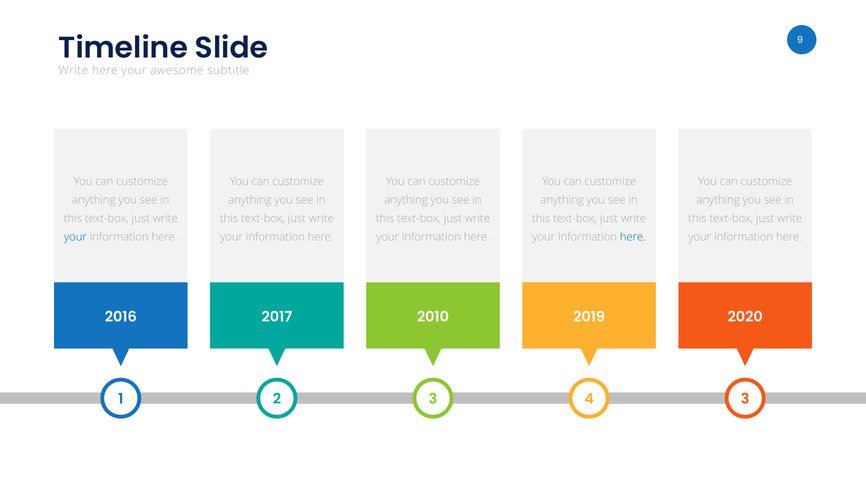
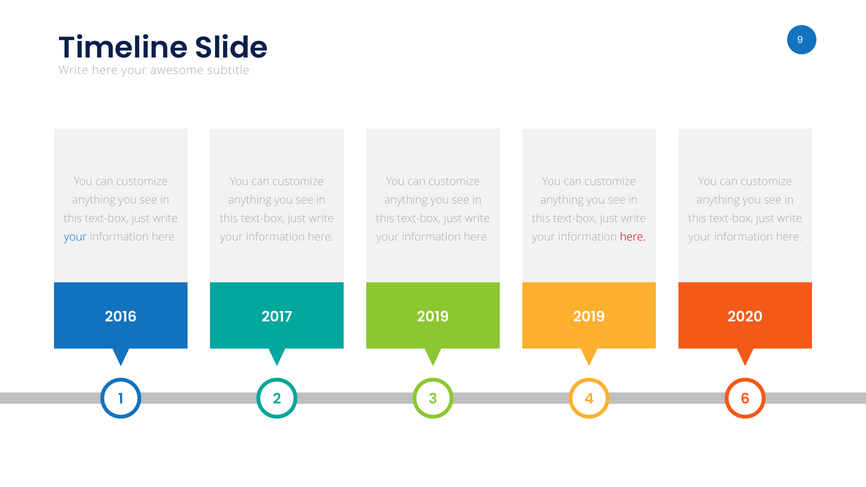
here at (633, 237) colour: blue -> red
2017 2010: 2010 -> 2019
4 3: 3 -> 6
